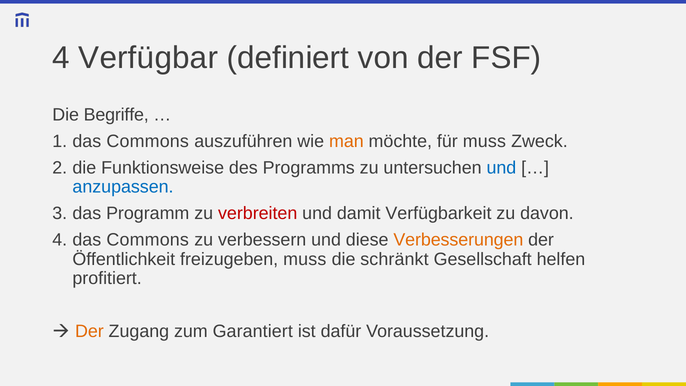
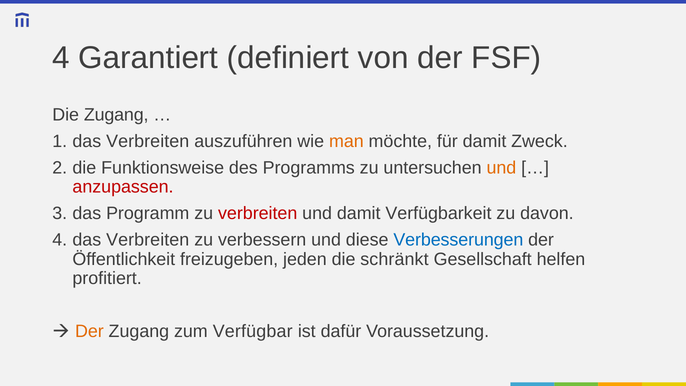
Verfügbar: Verfügbar -> Garantiert
Die Begriffe: Begriffe -> Zugang
Commons at (148, 141): Commons -> Verbreiten
für muss: muss -> damit
und at (501, 168) colour: blue -> orange
anzupassen colour: blue -> red
4 das Commons: Commons -> Verbreiten
Verbesserungen colour: orange -> blue
freizugeben muss: muss -> jeden
Garantiert: Garantiert -> Verfügbar
